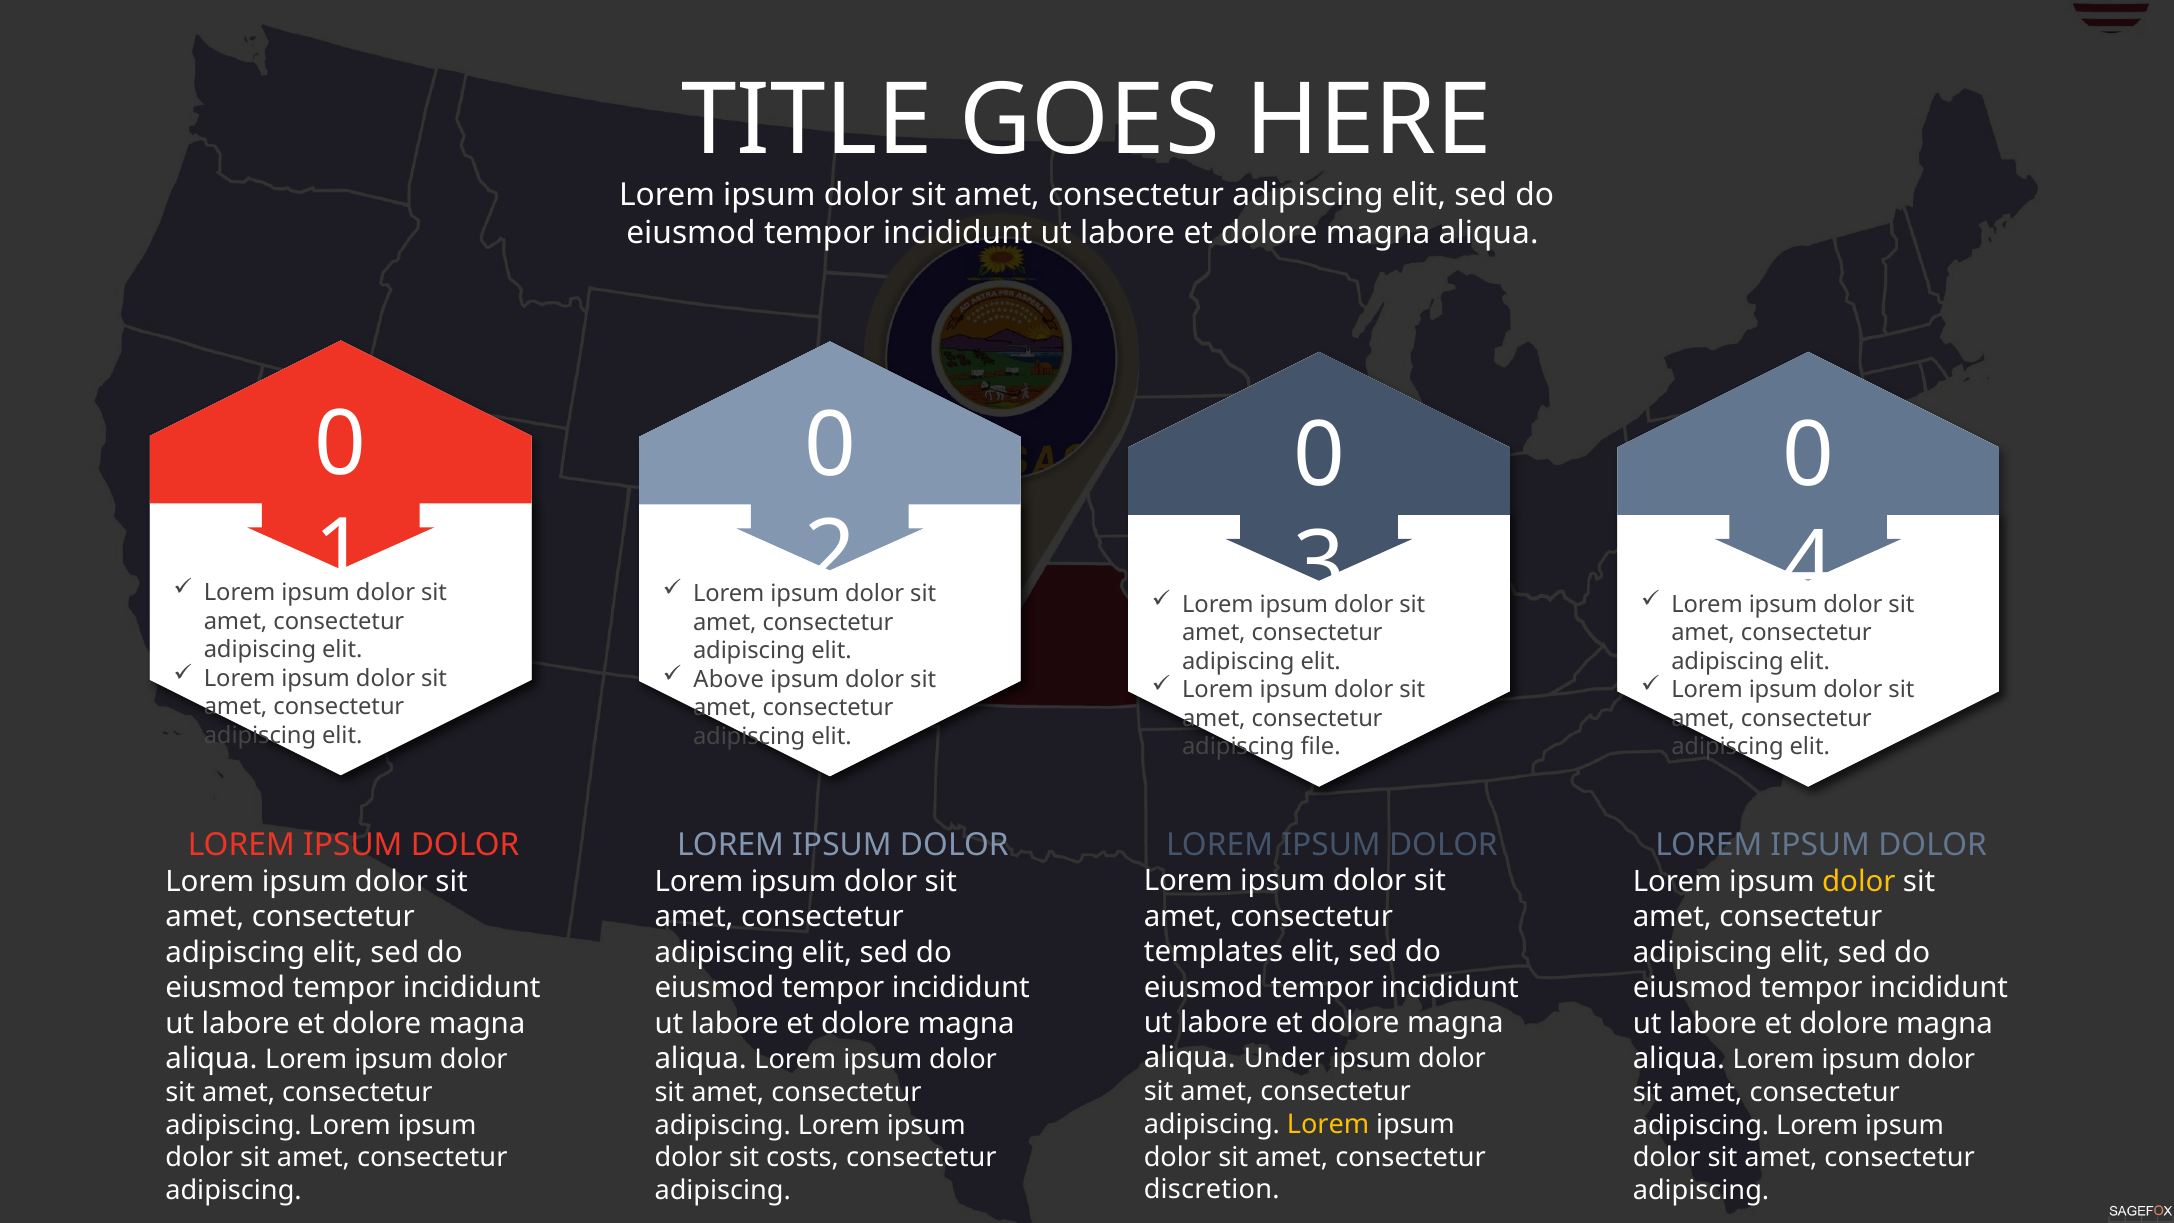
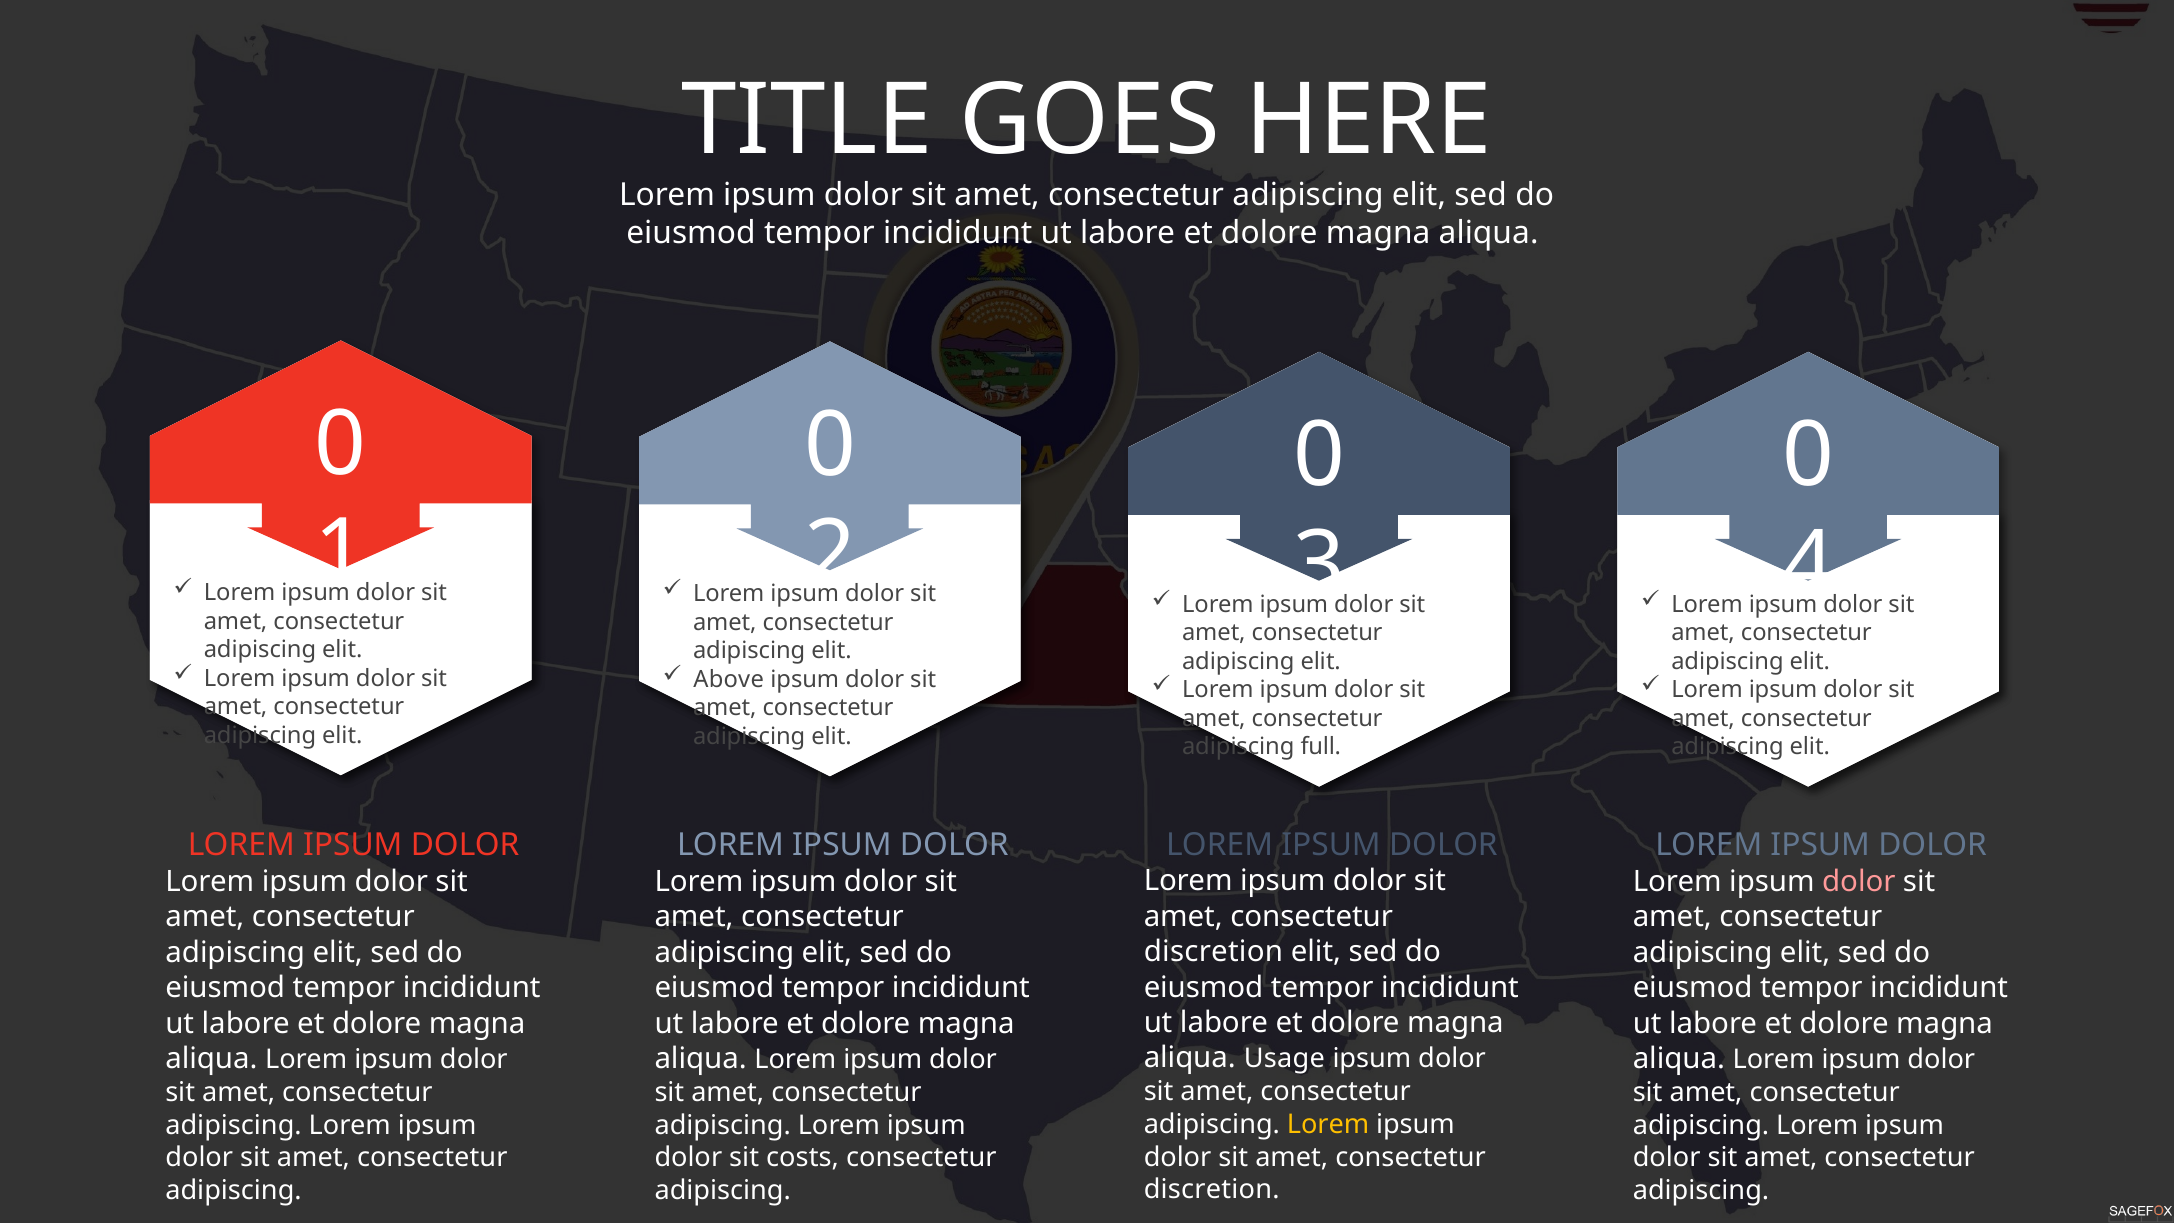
file: file -> full
dolor at (1859, 882) colour: yellow -> pink
templates at (1213, 952): templates -> discretion
Under: Under -> Usage
